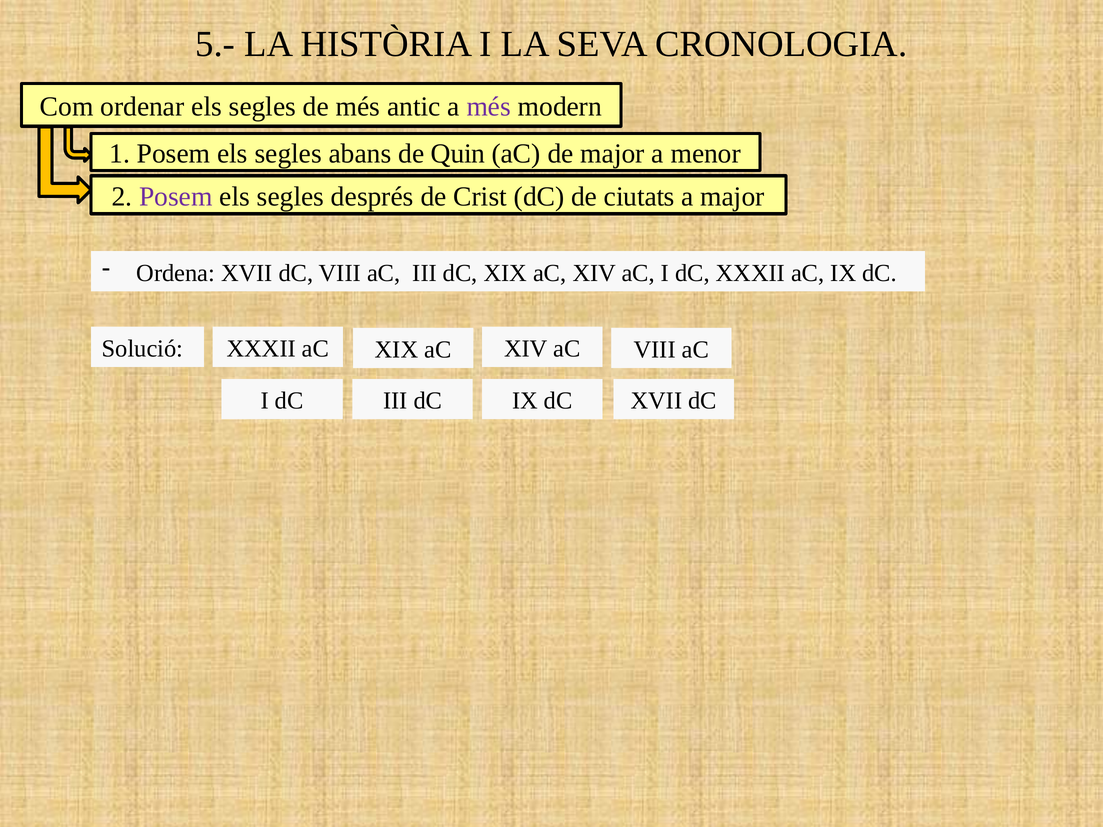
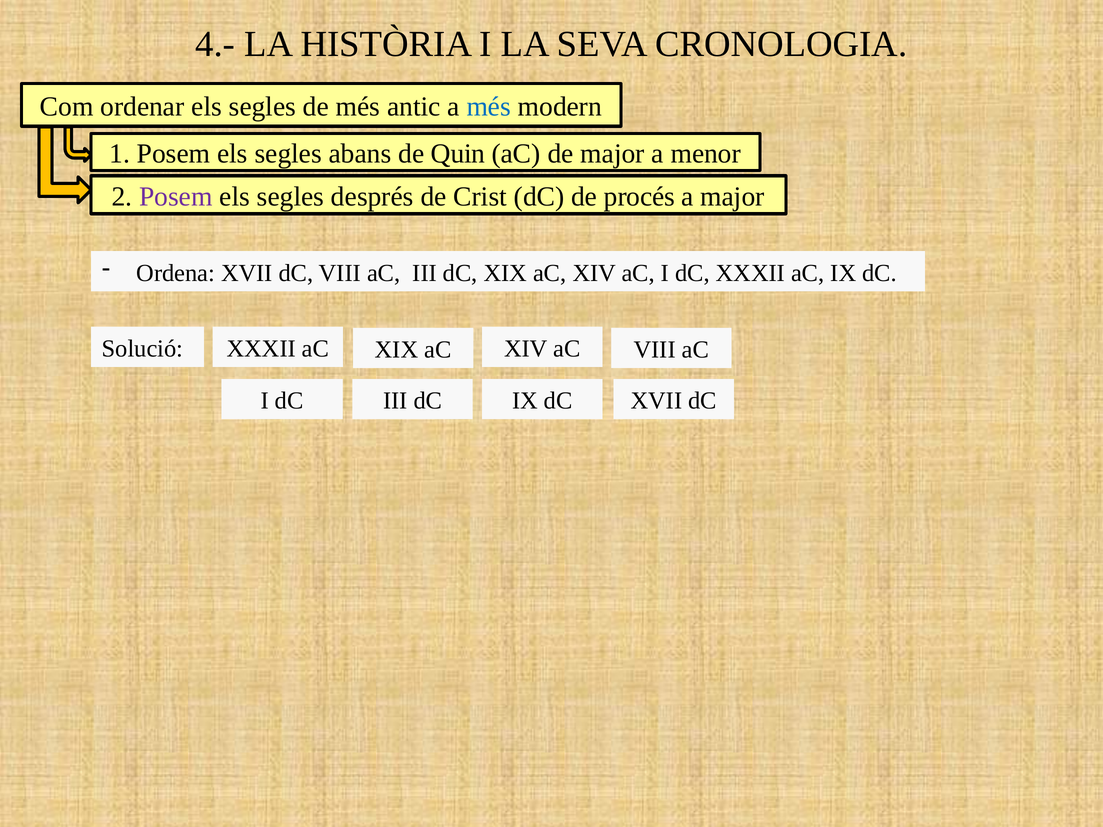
5.-: 5.- -> 4.-
més at (489, 107) colour: purple -> blue
ciutats: ciutats -> procés
